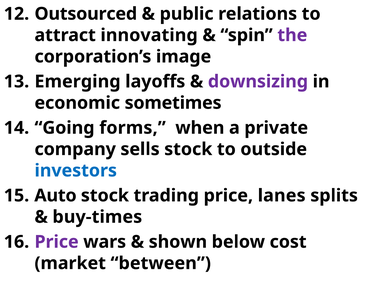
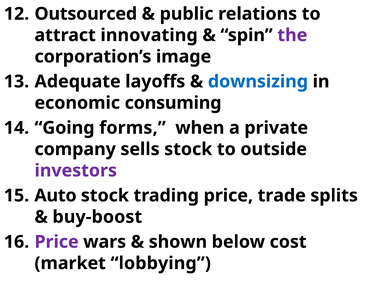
Emerging: Emerging -> Adequate
downsizing colour: purple -> blue
sometimes: sometimes -> consuming
investors colour: blue -> purple
lanes: lanes -> trade
buy-times: buy-times -> buy-boost
between: between -> lobbying
